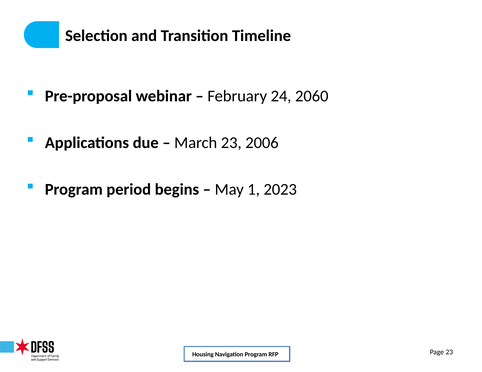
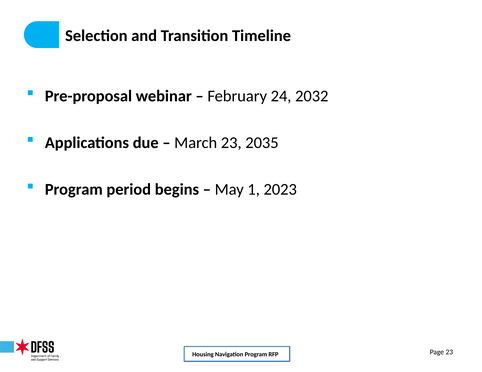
2060: 2060 -> 2032
2006: 2006 -> 2035
